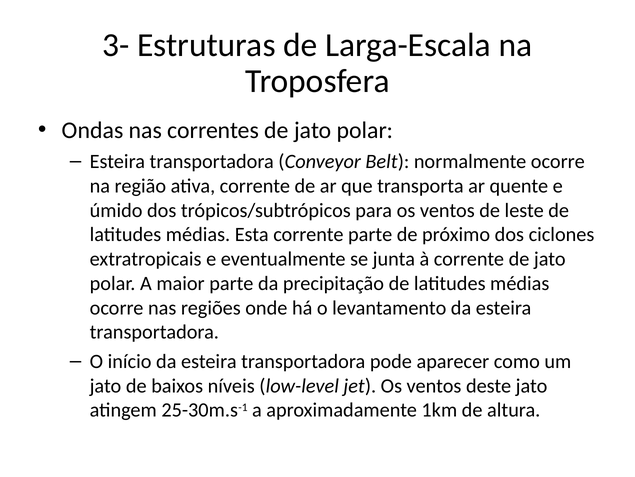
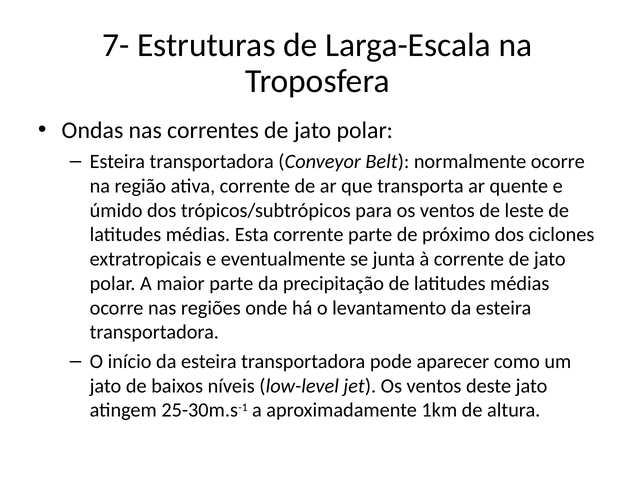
3-: 3- -> 7-
